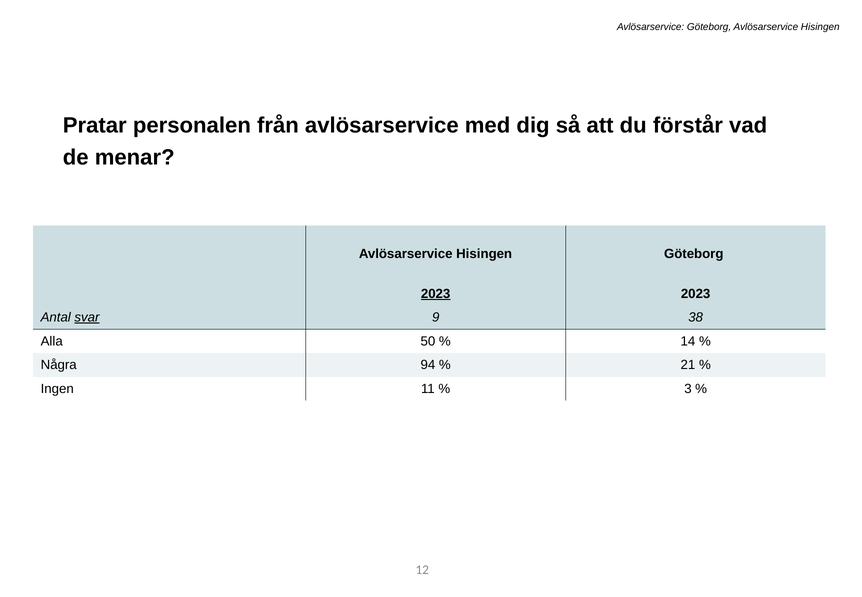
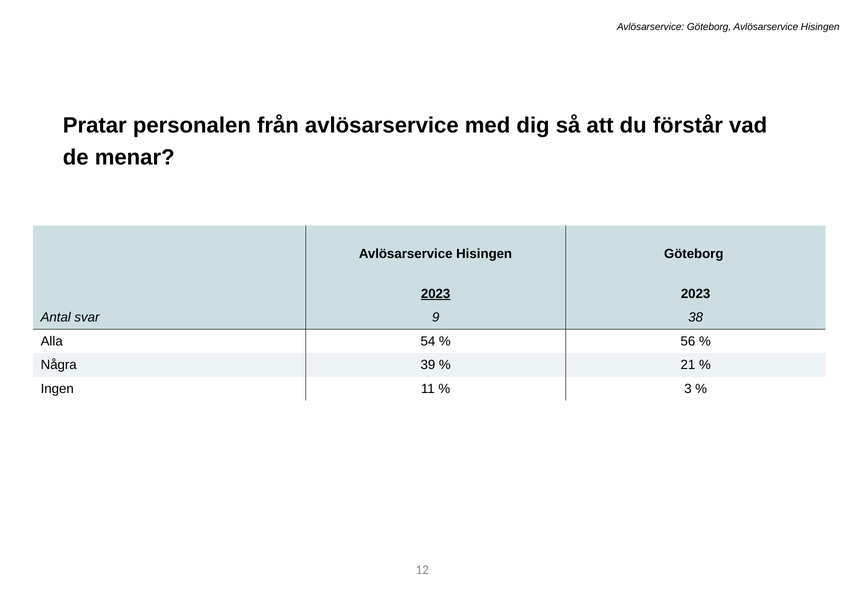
svar underline: present -> none
50: 50 -> 54
14: 14 -> 56
94: 94 -> 39
